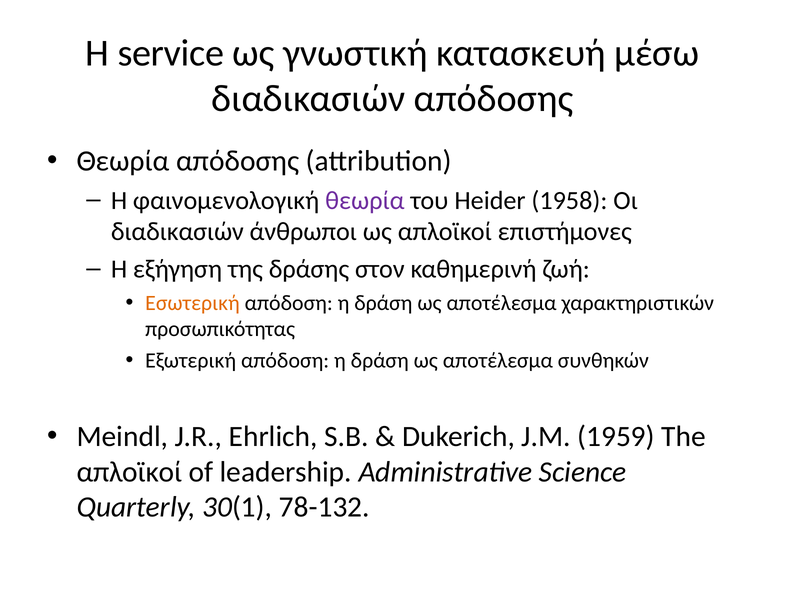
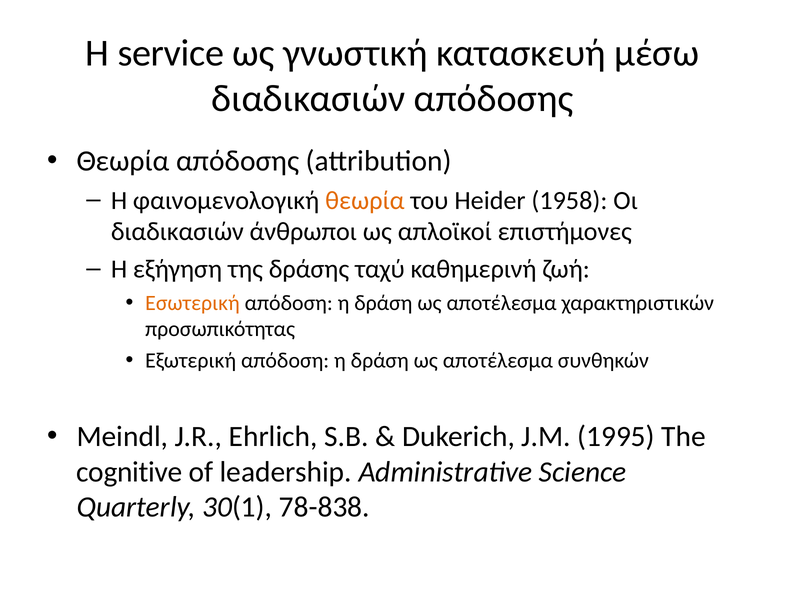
θεωρία at (365, 200) colour: purple -> orange
στον: στον -> ταχύ
1959: 1959 -> 1995
απλοϊκοί at (129, 472): απλοϊκοί -> cognitive
78-132: 78-132 -> 78-838
